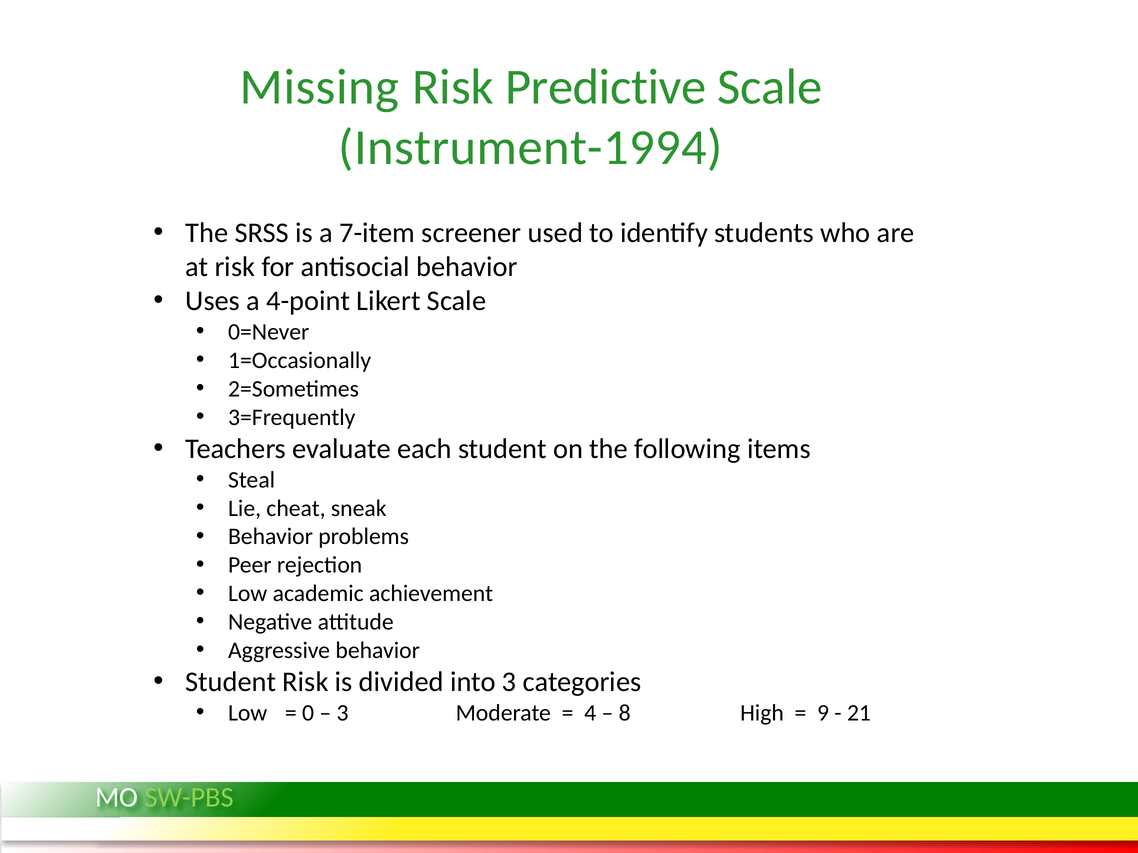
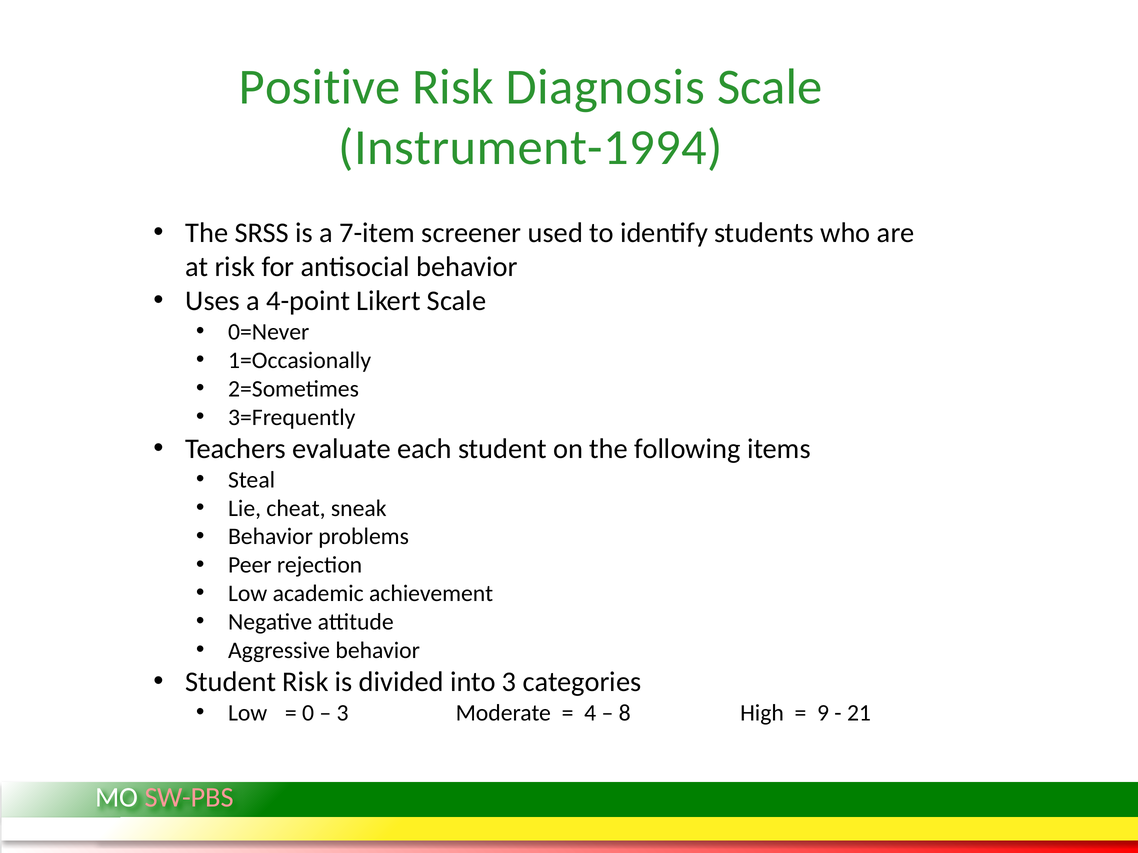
Missing: Missing -> Positive
Predictive: Predictive -> Diagnosis
SW-PBS colour: light green -> pink
